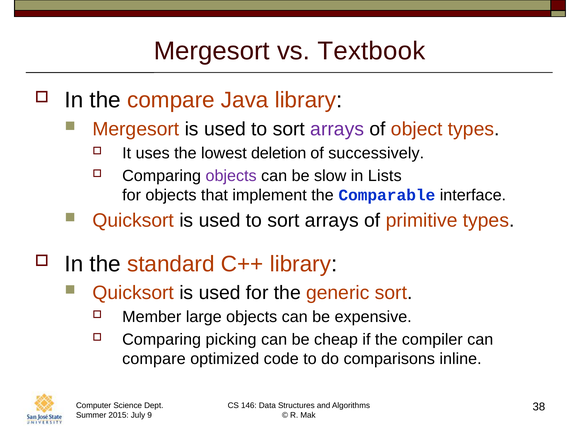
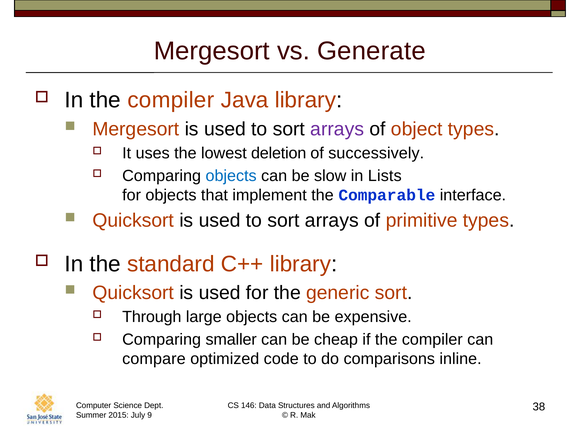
Textbook: Textbook -> Generate
In the compare: compare -> compiler
objects at (231, 176) colour: purple -> blue
Member: Member -> Through
picking: picking -> smaller
